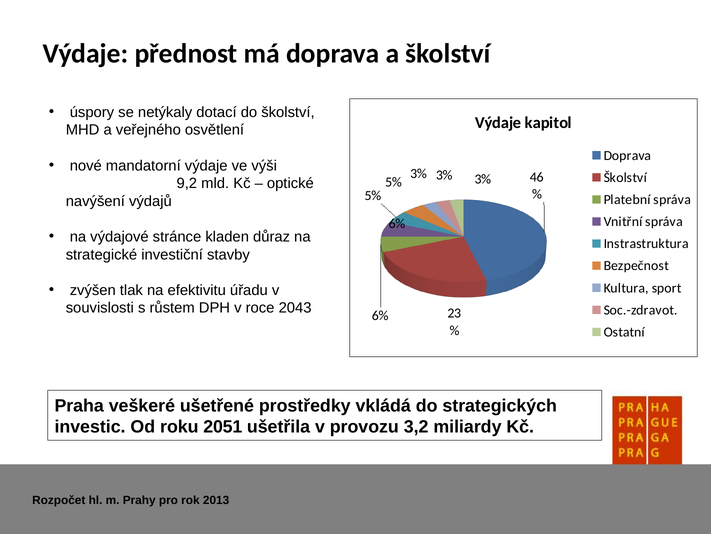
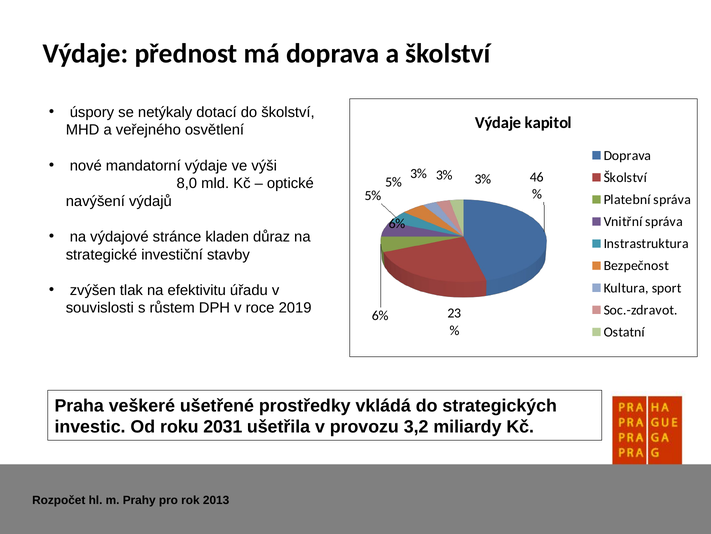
9,2: 9,2 -> 8,0
2043: 2043 -> 2019
2051: 2051 -> 2031
